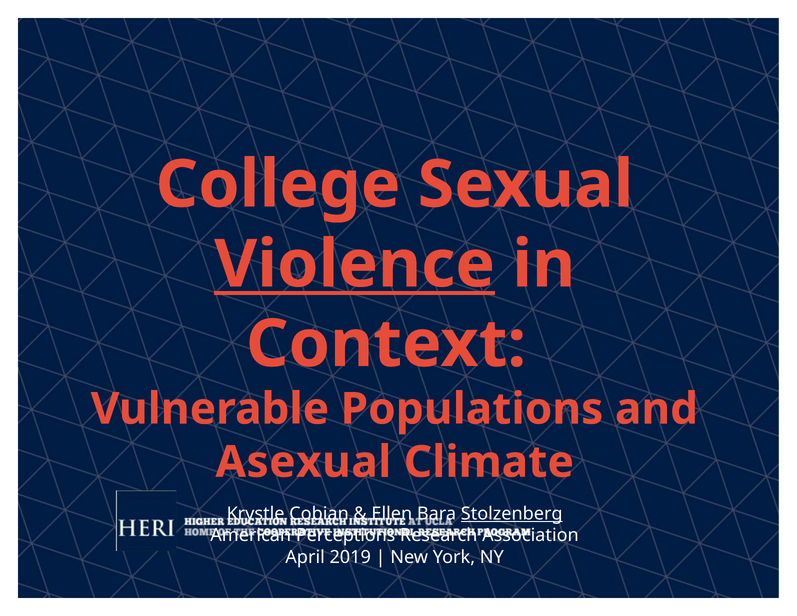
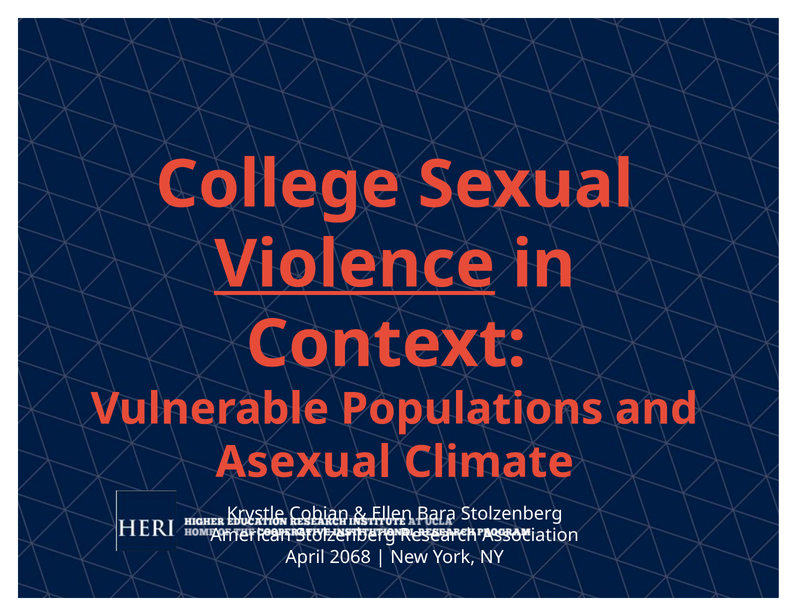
Stolzenberg at (512, 514) underline: present -> none
American Perceptions: Perceptions -> Stolzenberg
2019: 2019 -> 2068
